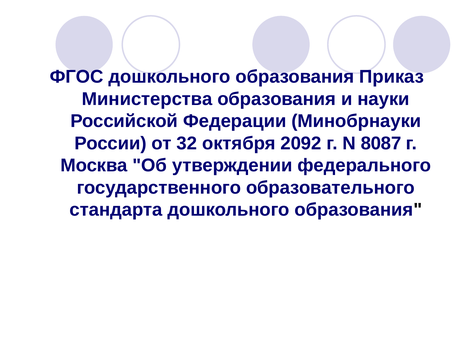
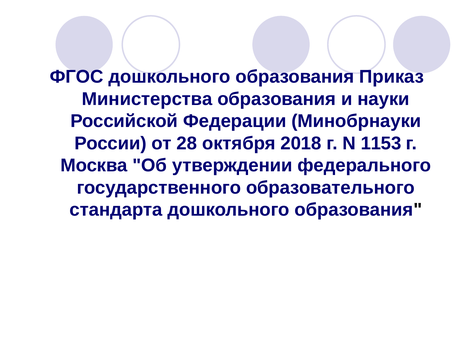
32: 32 -> 28
2092: 2092 -> 2018
8087: 8087 -> 1153
